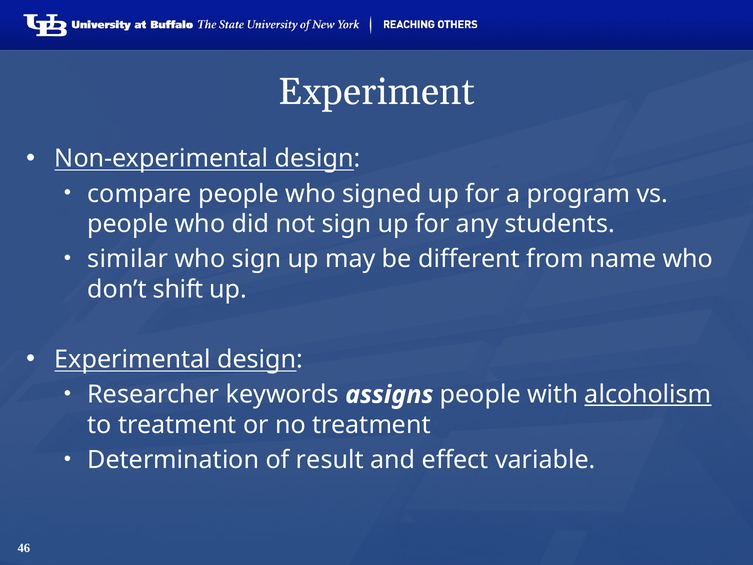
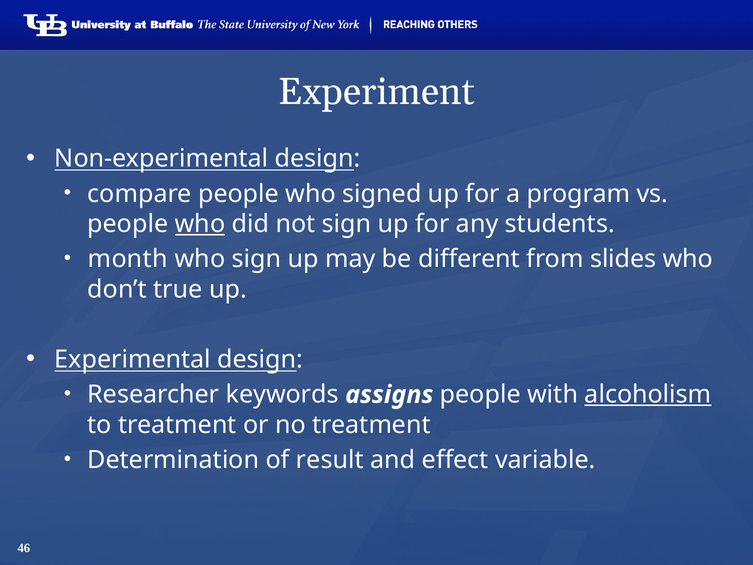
who at (200, 224) underline: none -> present
similar: similar -> month
name: name -> slides
shift: shift -> true
